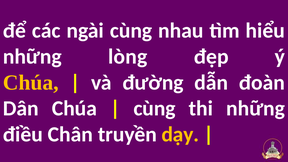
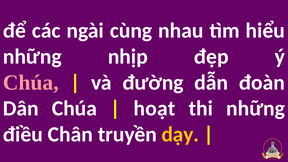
lòng: lòng -> nhịp
Chúa at (31, 83) colour: yellow -> pink
cùng at (155, 108): cùng -> hoạt
